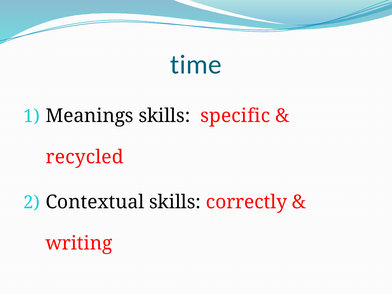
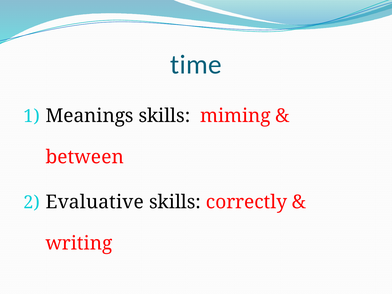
specific: specific -> miming
recycled: recycled -> between
Contextual: Contextual -> Evaluative
